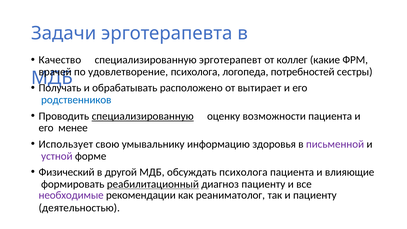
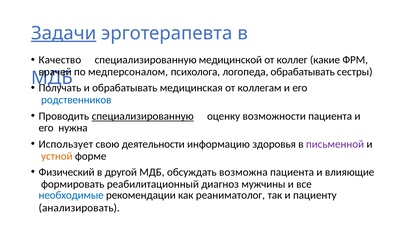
Задачи underline: none -> present
эрготерапевт: эрготерапевт -> медицинской
удовлетворение: удовлетворение -> медперсоналом
логопеда потребностей: потребностей -> обрабатывать
расположено: расположено -> медицинская
вытирает: вытирает -> коллегам
менее: менее -> нужна
умывальнику: умывальнику -> деятельности
устной colour: purple -> orange
обсуждать психолога: психолога -> возможна
реабилитационный underline: present -> none
диагноз пациенту: пациенту -> мужчины
необходимые colour: purple -> blue
деятельностью: деятельностью -> анализировать
